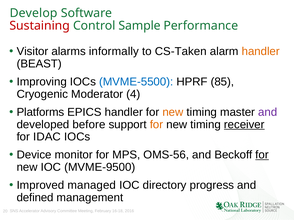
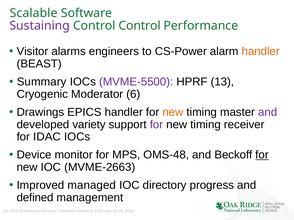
Develop: Develop -> Scalable
Sustaining colour: red -> purple
Control Sample: Sample -> Control
informally: informally -> engineers
CS-Taken: CS-Taken -> CS-Power
Improving: Improving -> Summary
MVME-5500 colour: blue -> purple
85: 85 -> 13
4: 4 -> 6
Platforms: Platforms -> Drawings
before: before -> variety
for at (156, 125) colour: orange -> purple
receiver underline: present -> none
OMS-56: OMS-56 -> OMS-48
MVME-9500: MVME-9500 -> MVME-2663
